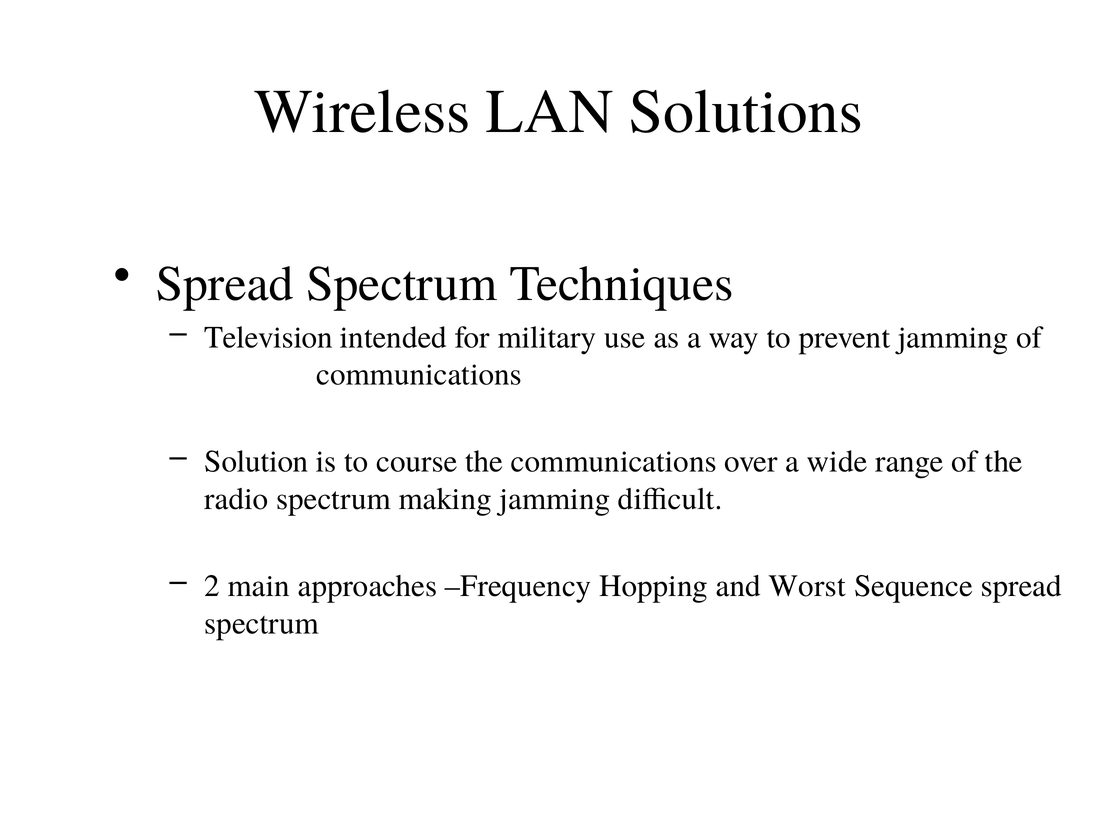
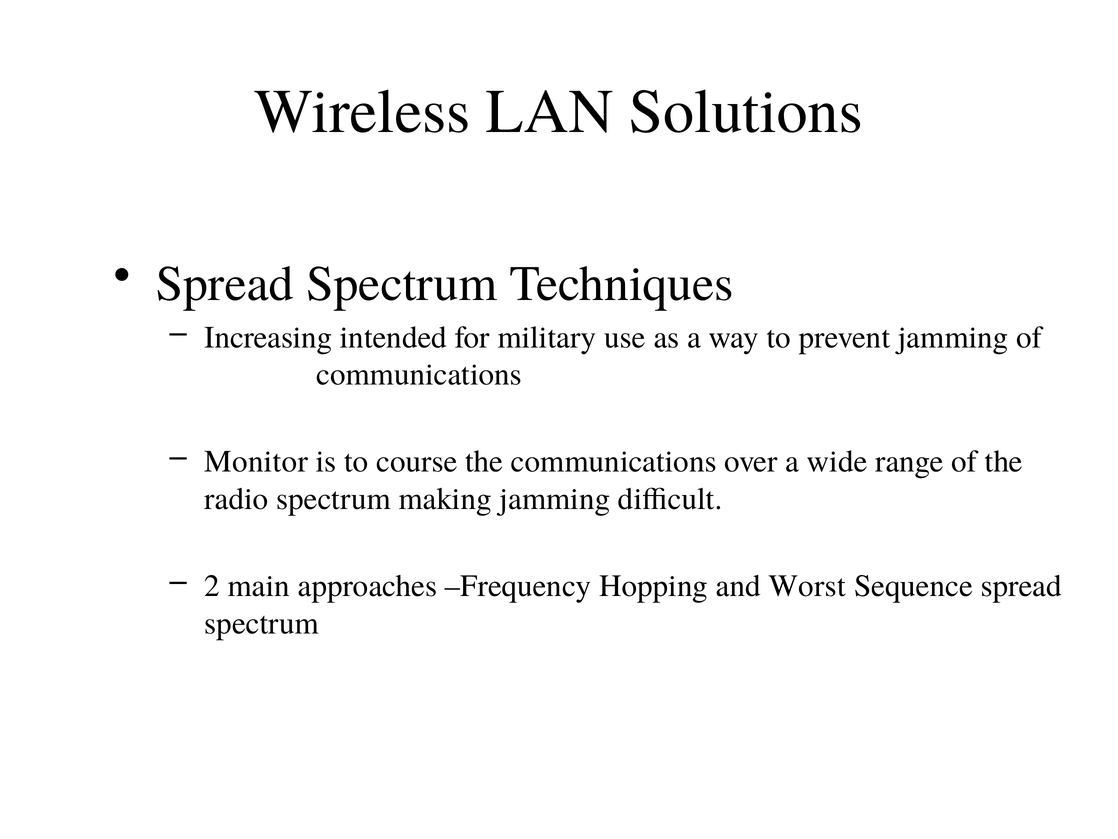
Television: Television -> Increasing
Solution: Solution -> Monitor
